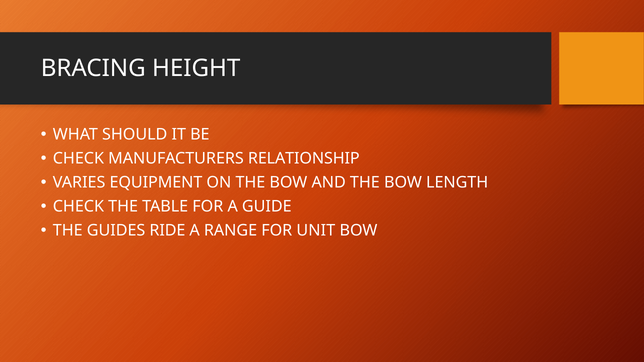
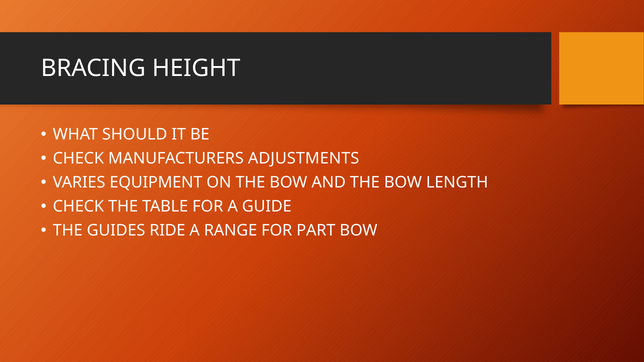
RELATIONSHIP: RELATIONSHIP -> ADJUSTMENTS
UNIT: UNIT -> PART
